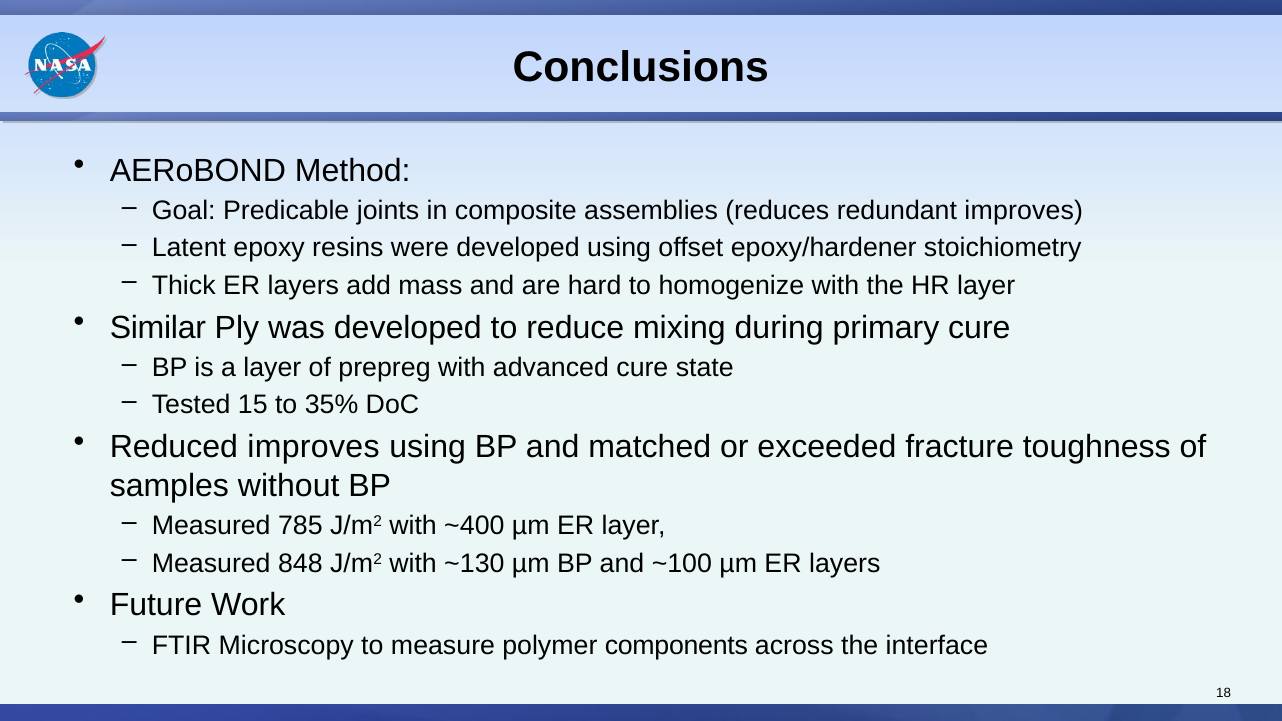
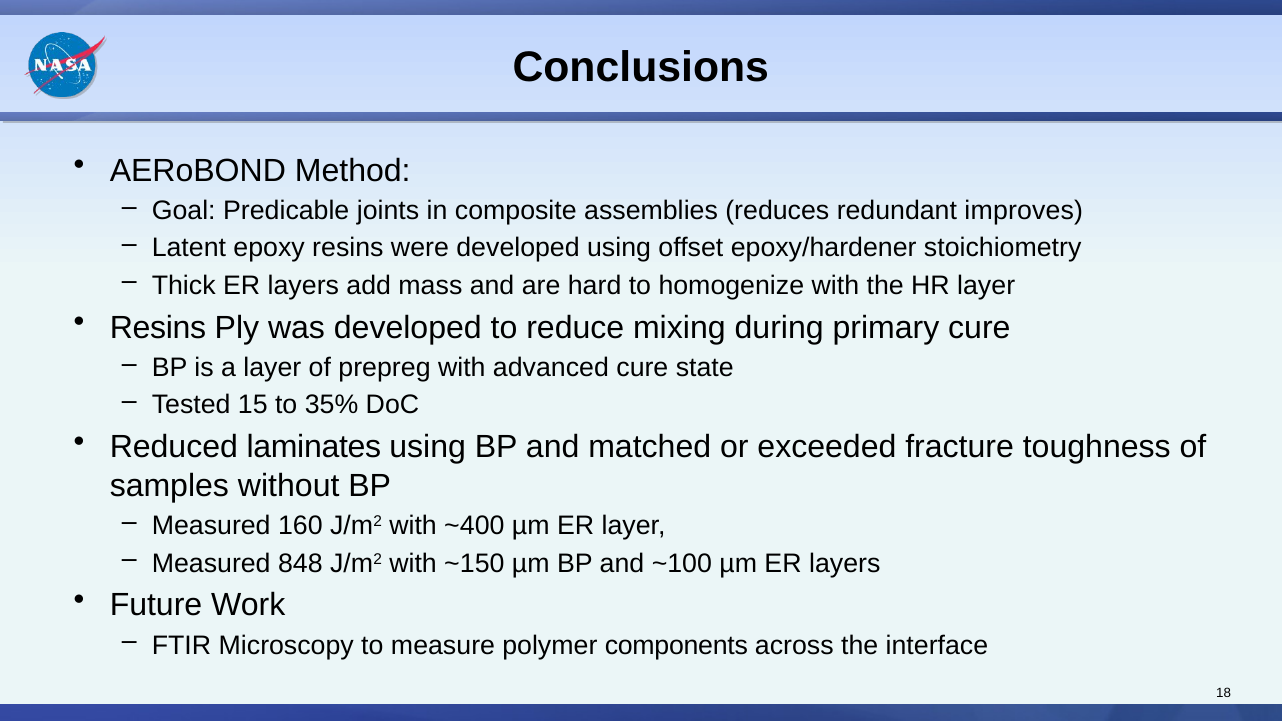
Similar at (158, 328): Similar -> Resins
Reduced improves: improves -> laminates
785: 785 -> 160
~130: ~130 -> ~150
